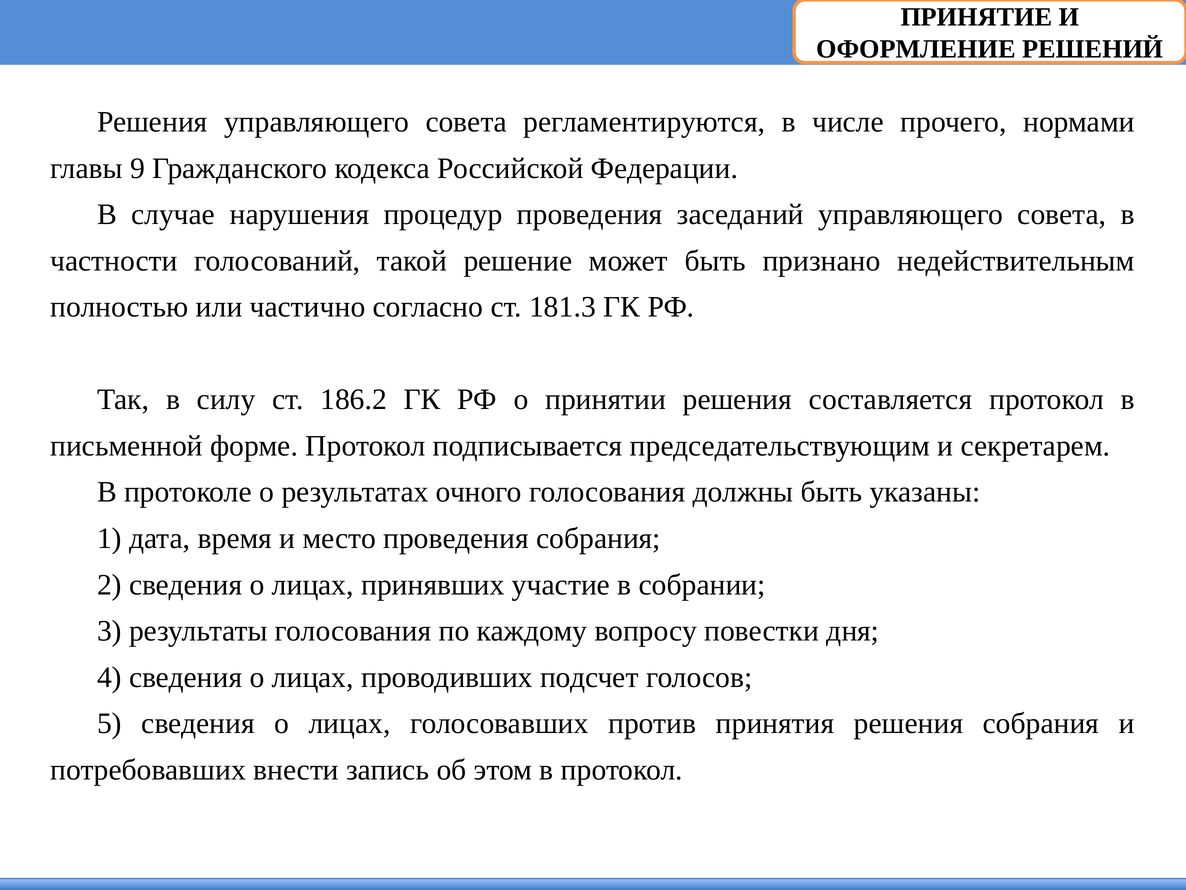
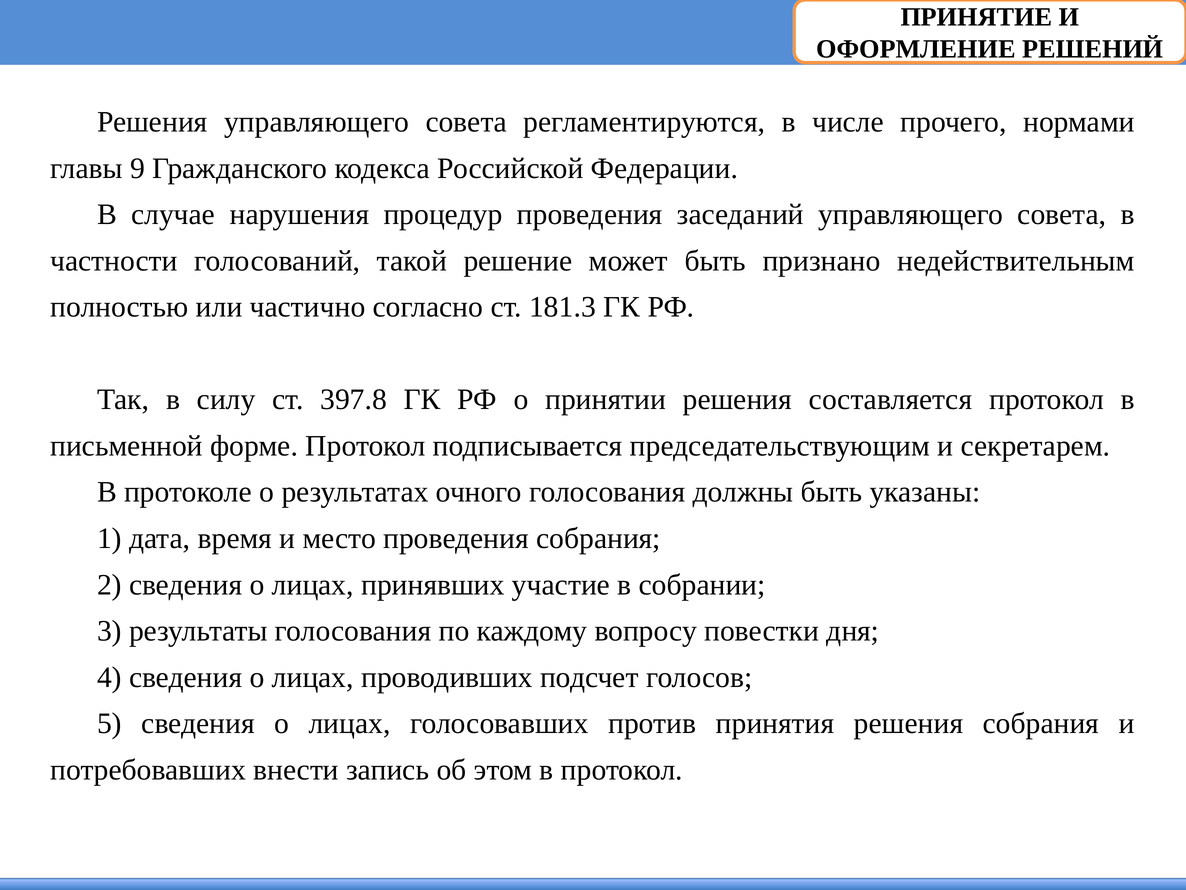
186.2: 186.2 -> 397.8
